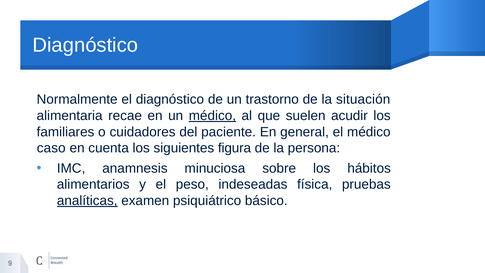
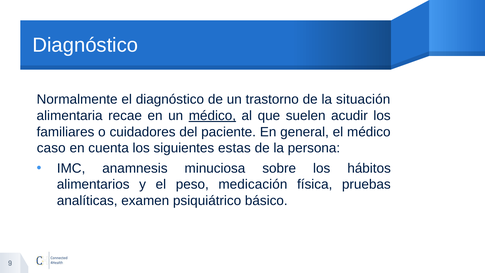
figura: figura -> estas
indeseadas: indeseadas -> medicación
analíticas underline: present -> none
